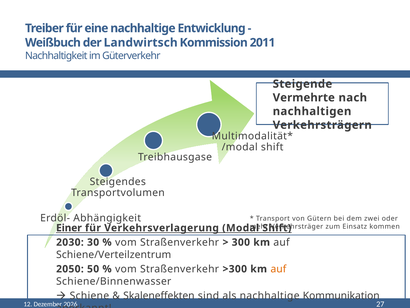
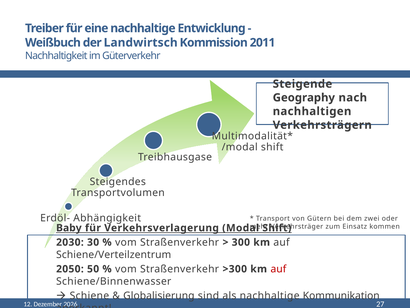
Vermehrte: Vermehrte -> Geography
Einer: Einer -> Baby
auf at (278, 269) colour: orange -> red
Skaleneffekten: Skaleneffekten -> Globalisierung
